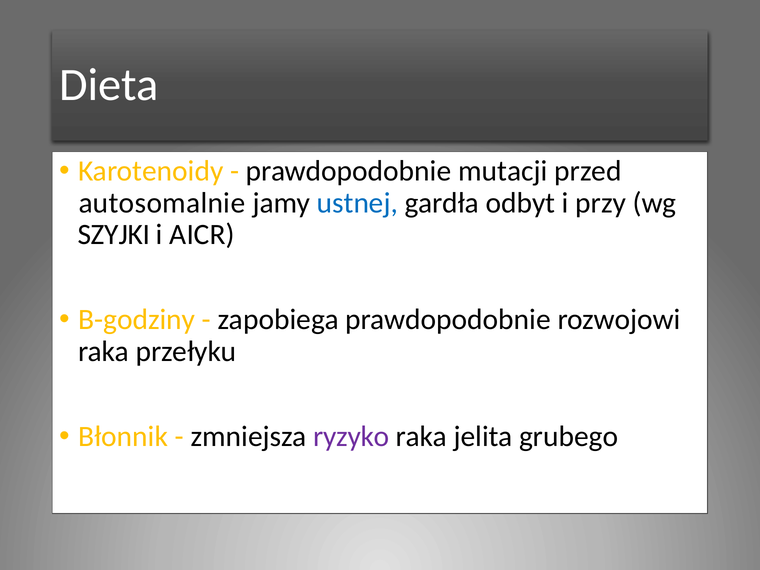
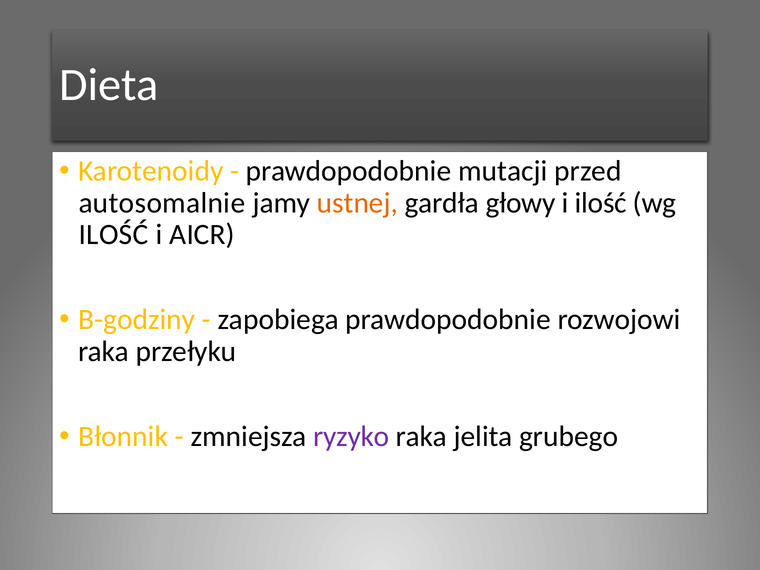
ustnej colour: blue -> orange
odbyt: odbyt -> głowy
i przy: przy -> ilość
SZYJKI at (114, 235): SZYJKI -> ILOŚĆ
